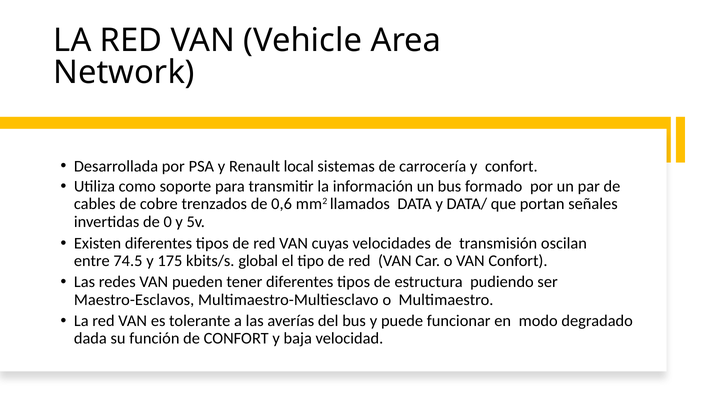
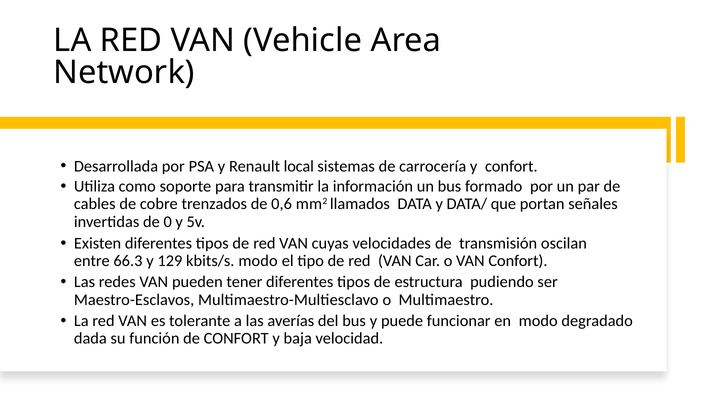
74.5: 74.5 -> 66.3
175: 175 -> 129
kbits/s global: global -> modo
